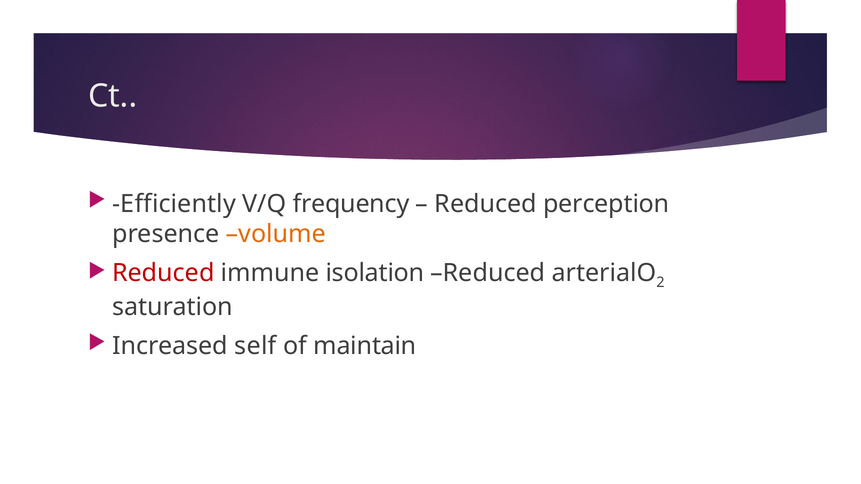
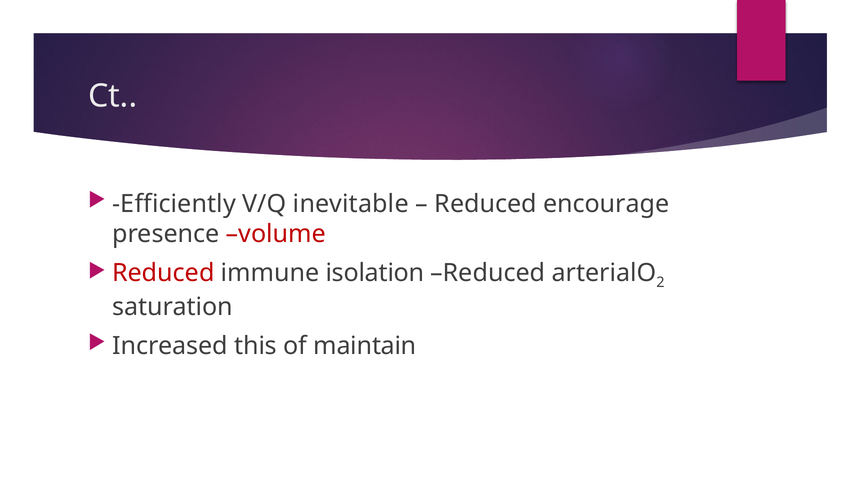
frequency: frequency -> inevitable
perception: perception -> encourage
volume colour: orange -> red
self: self -> this
